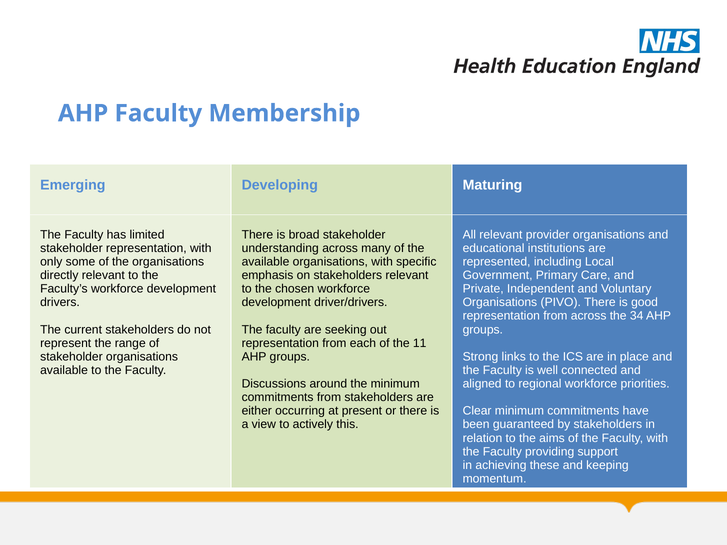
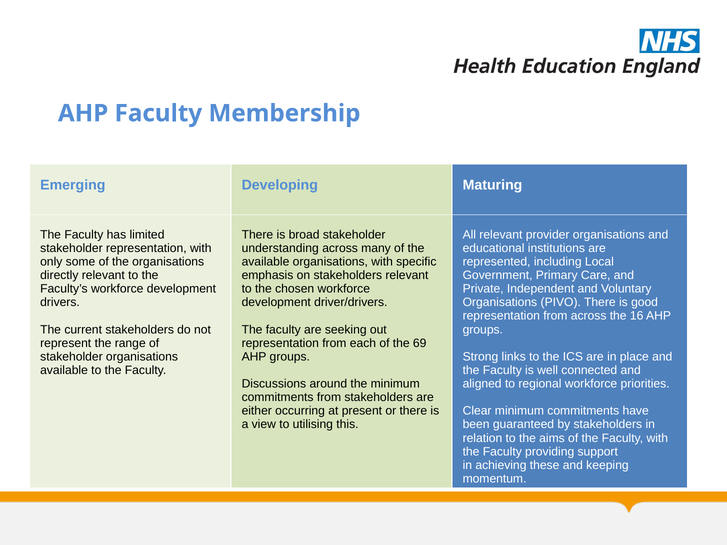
34: 34 -> 16
11: 11 -> 69
actively: actively -> utilising
